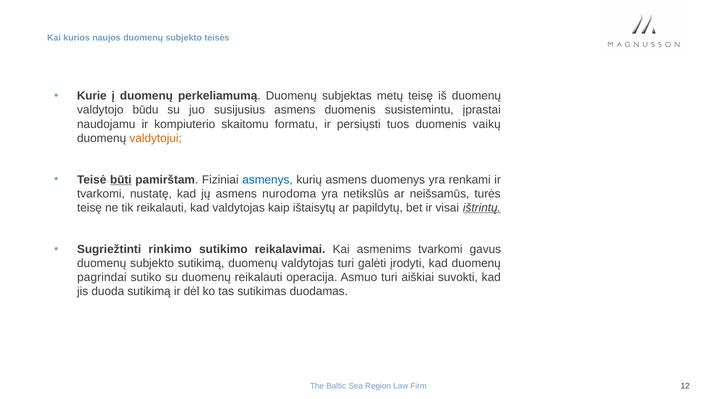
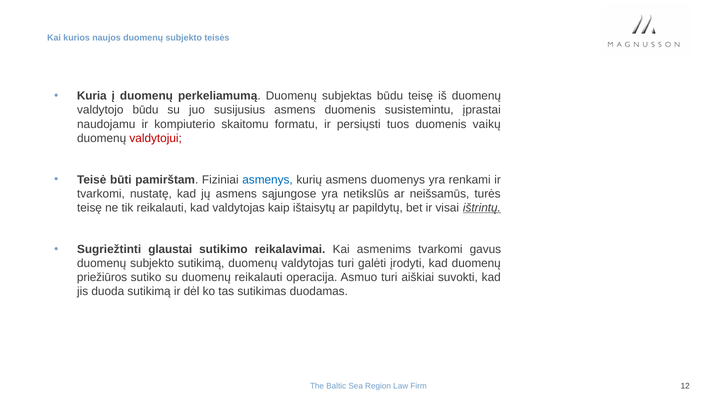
Kurie: Kurie -> Kuria
subjektas metų: metų -> būdu
valdytojui colour: orange -> red
būti underline: present -> none
nurodoma: nurodoma -> sąjungose
rinkimo: rinkimo -> glaustai
pagrindai: pagrindai -> priežiūros
